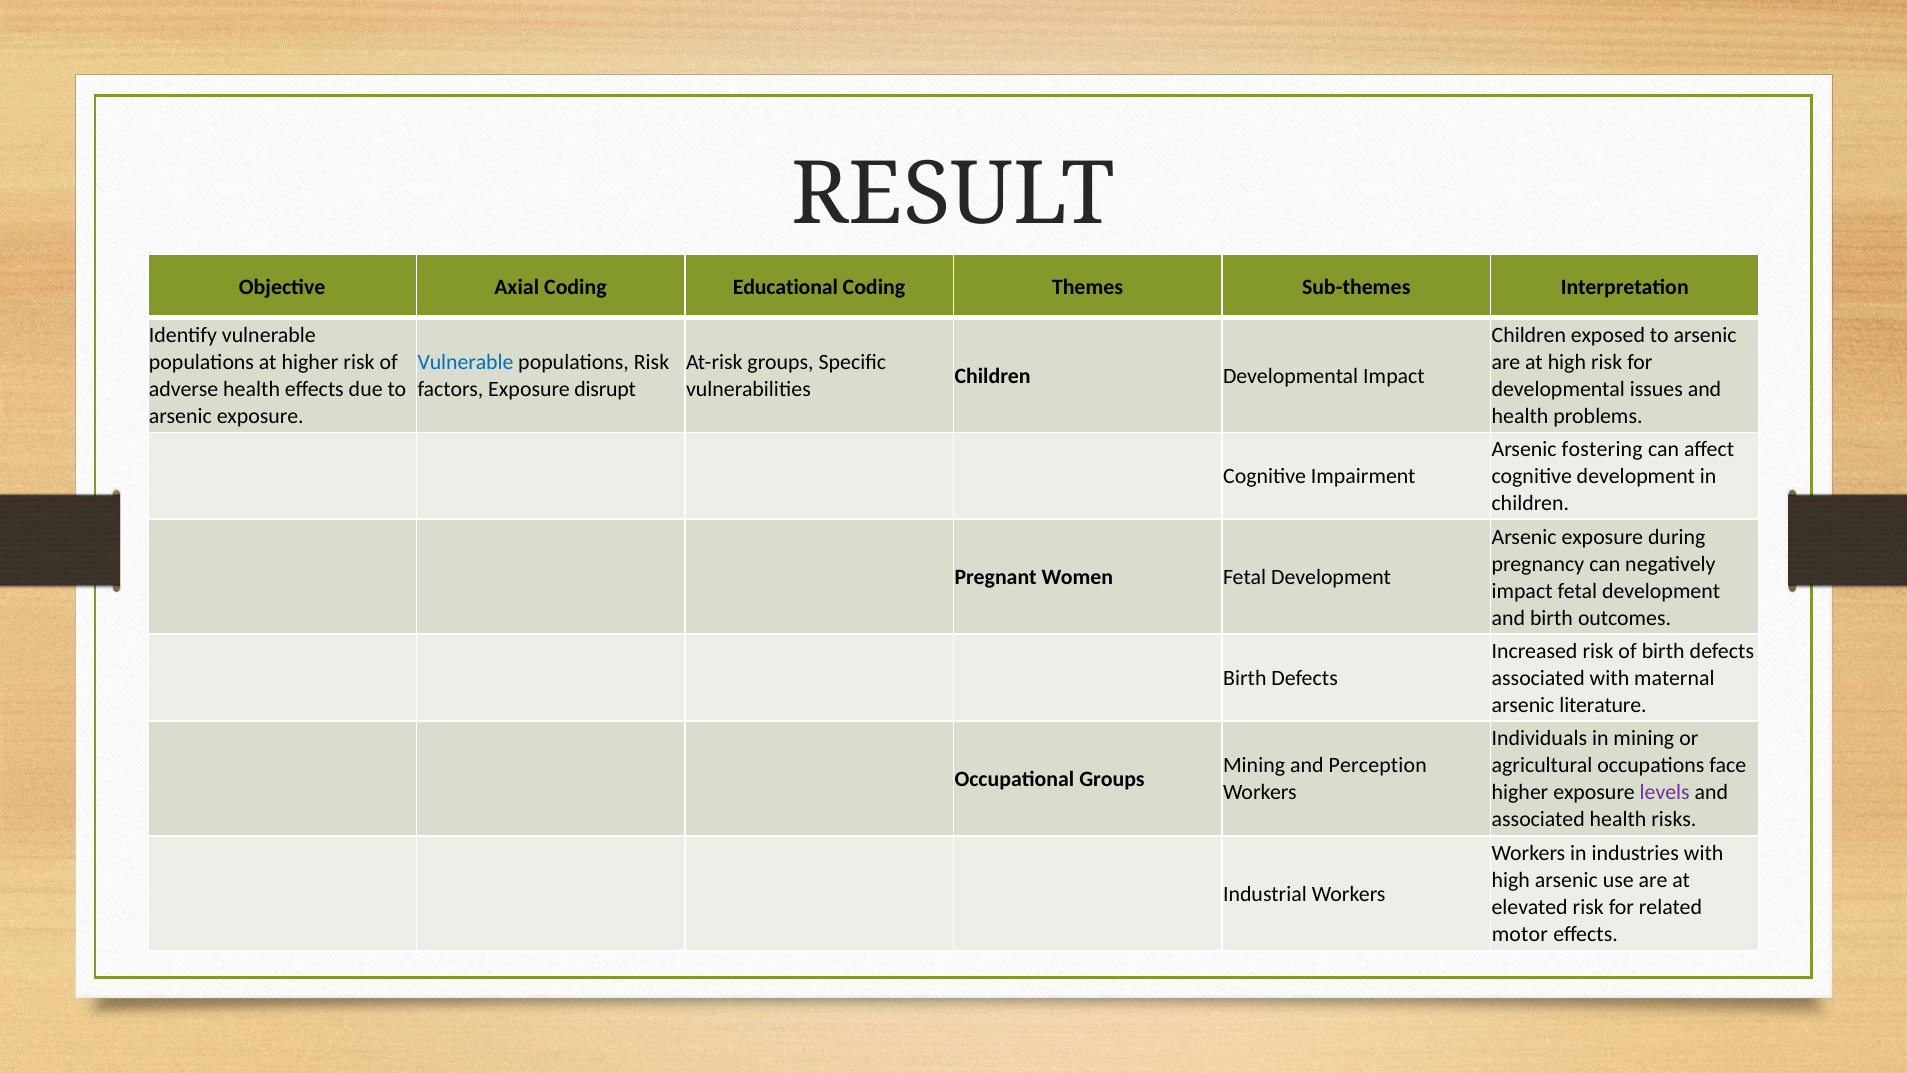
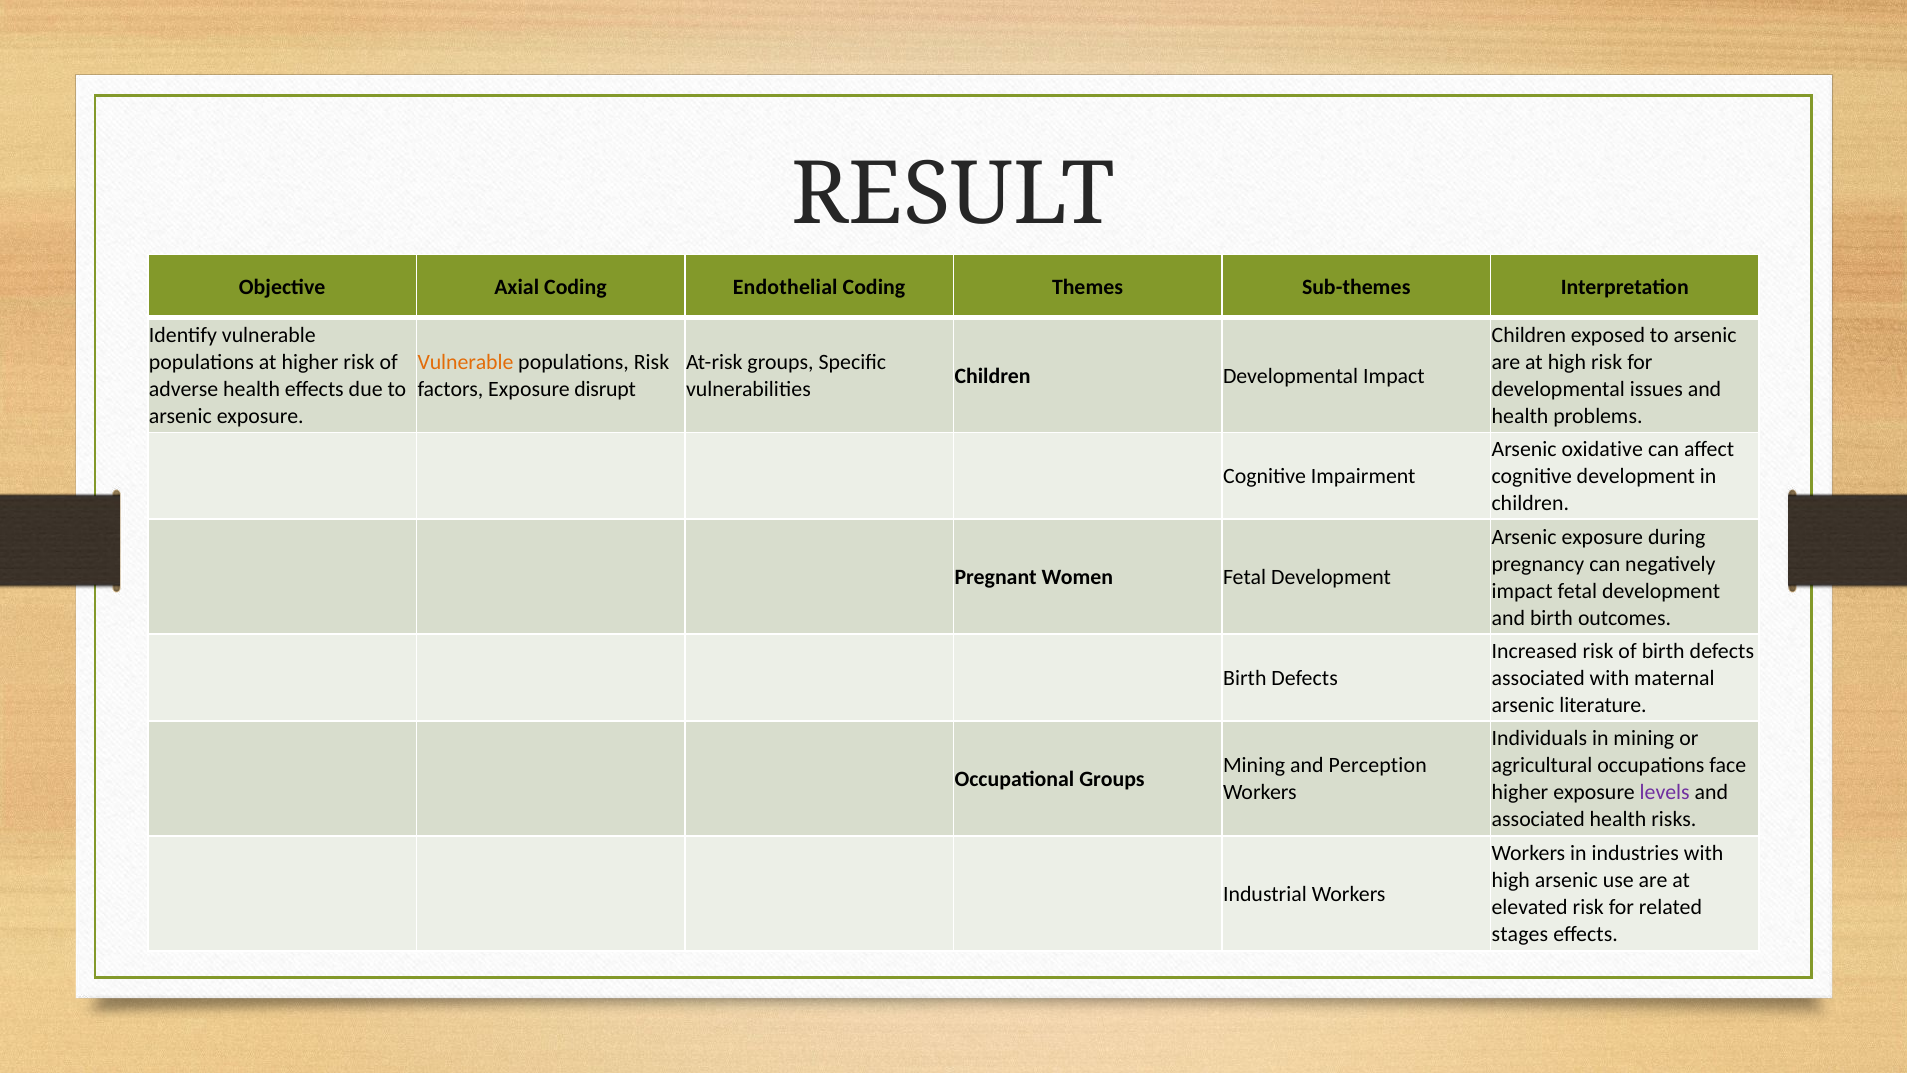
Educational: Educational -> Endothelial
Vulnerable at (465, 362) colour: blue -> orange
fostering: fostering -> oxidative
motor: motor -> stages
